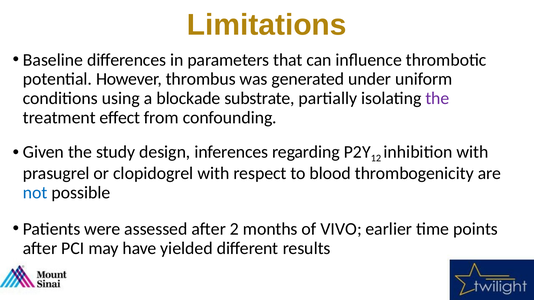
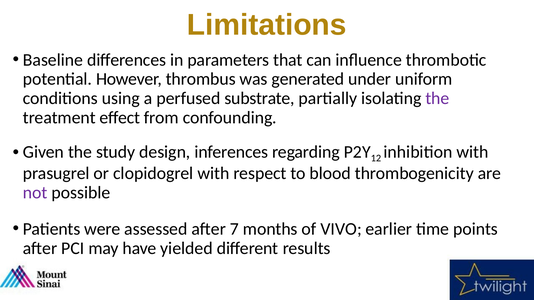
blockade: blockade -> perfused
not colour: blue -> purple
2: 2 -> 7
